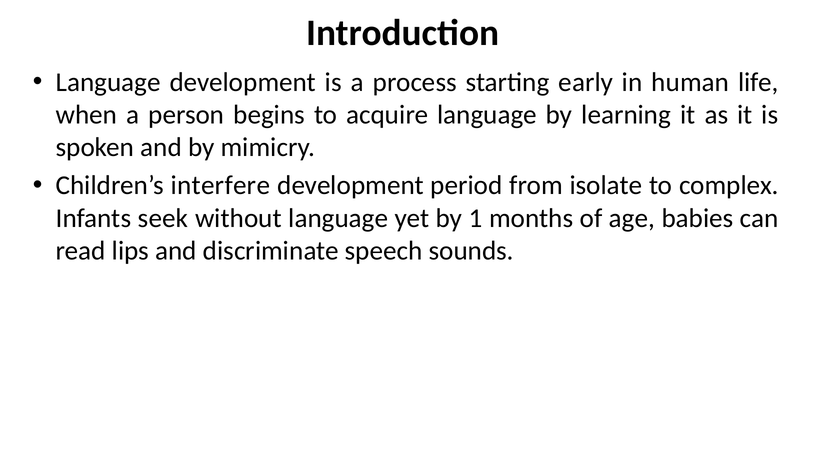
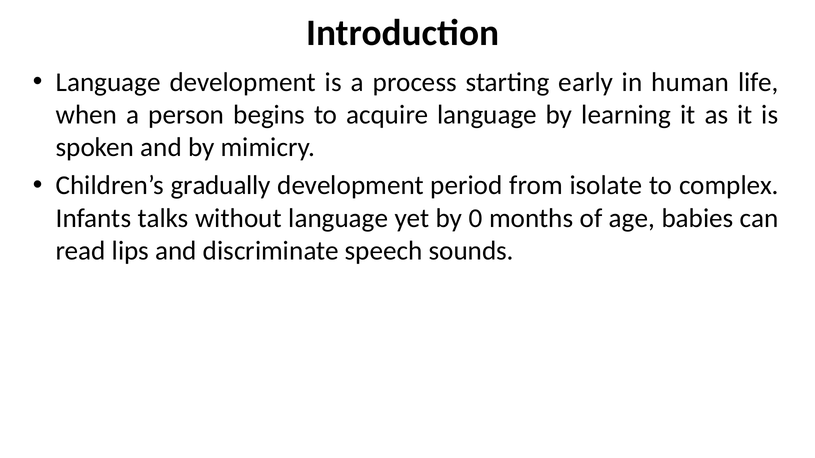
interfere: interfere -> gradually
seek: seek -> talks
1: 1 -> 0
